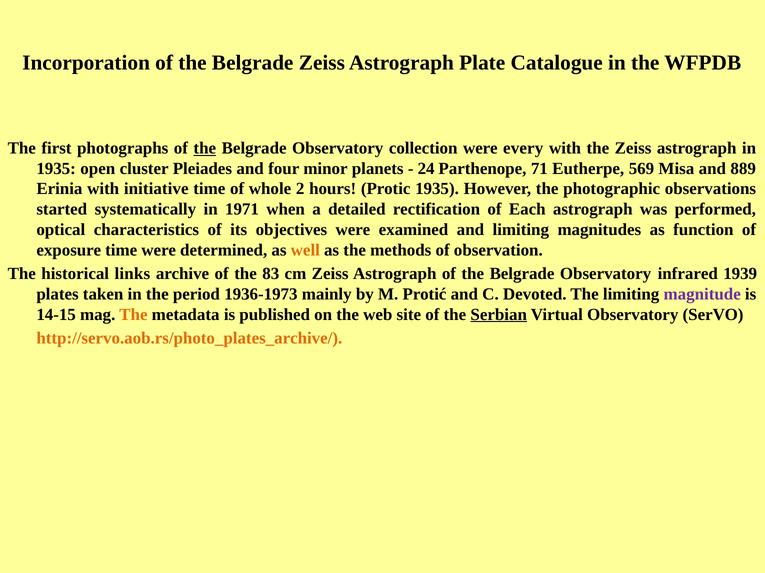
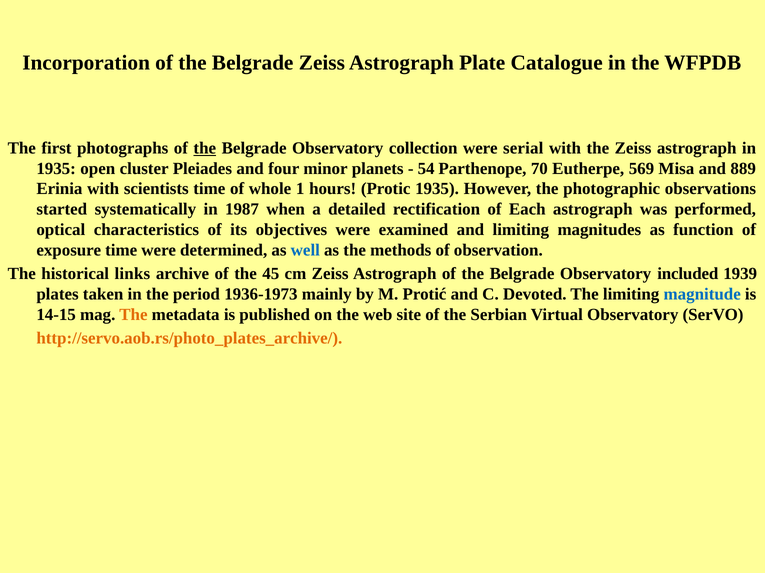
every: every -> serial
24: 24 -> 54
71: 71 -> 70
initiative: initiative -> scientists
2: 2 -> 1
1971: 1971 -> 1987
well colour: orange -> blue
83: 83 -> 45
infrared: infrared -> included
magnitude colour: purple -> blue
Serbian underline: present -> none
